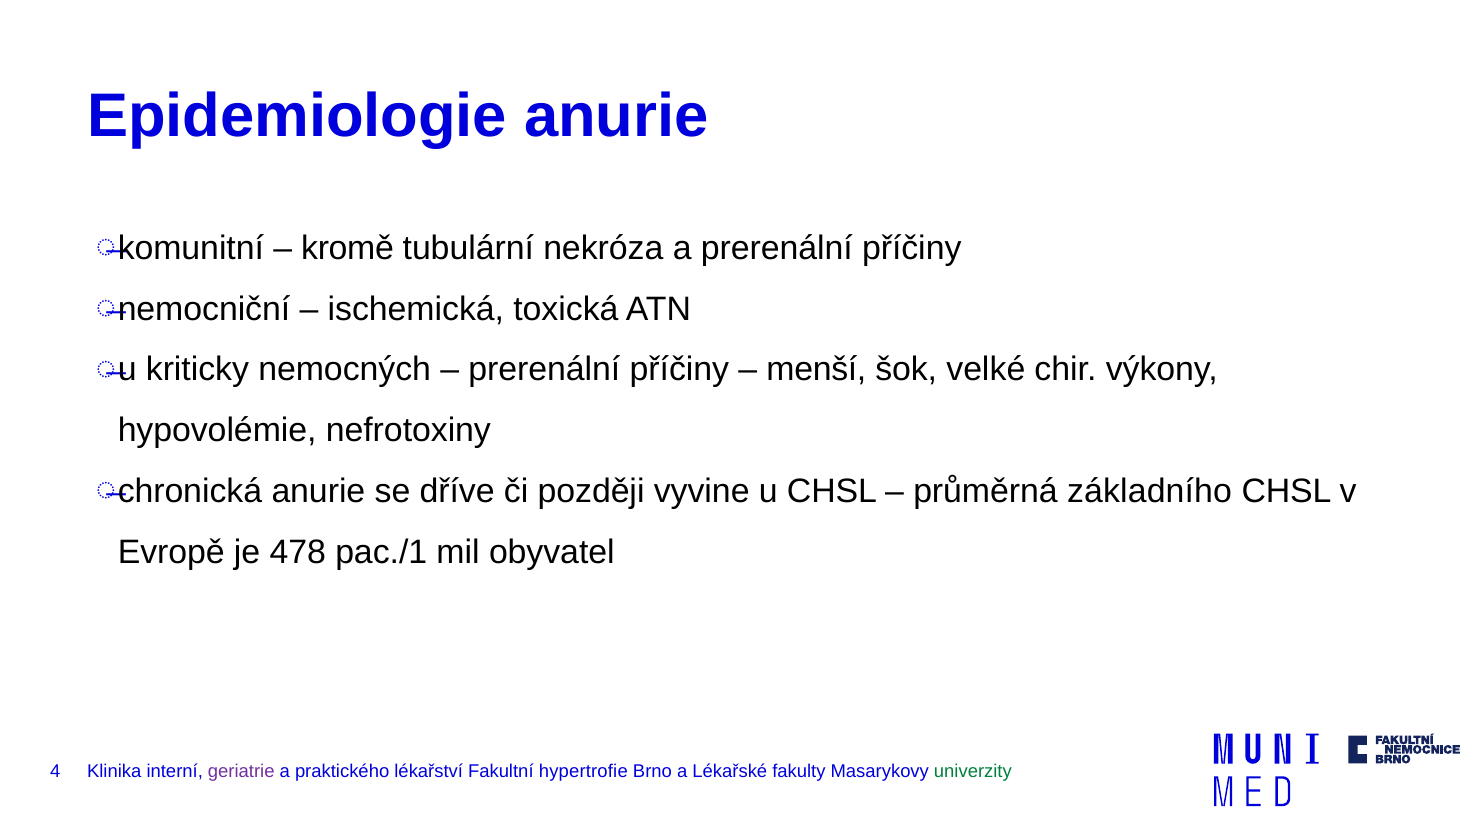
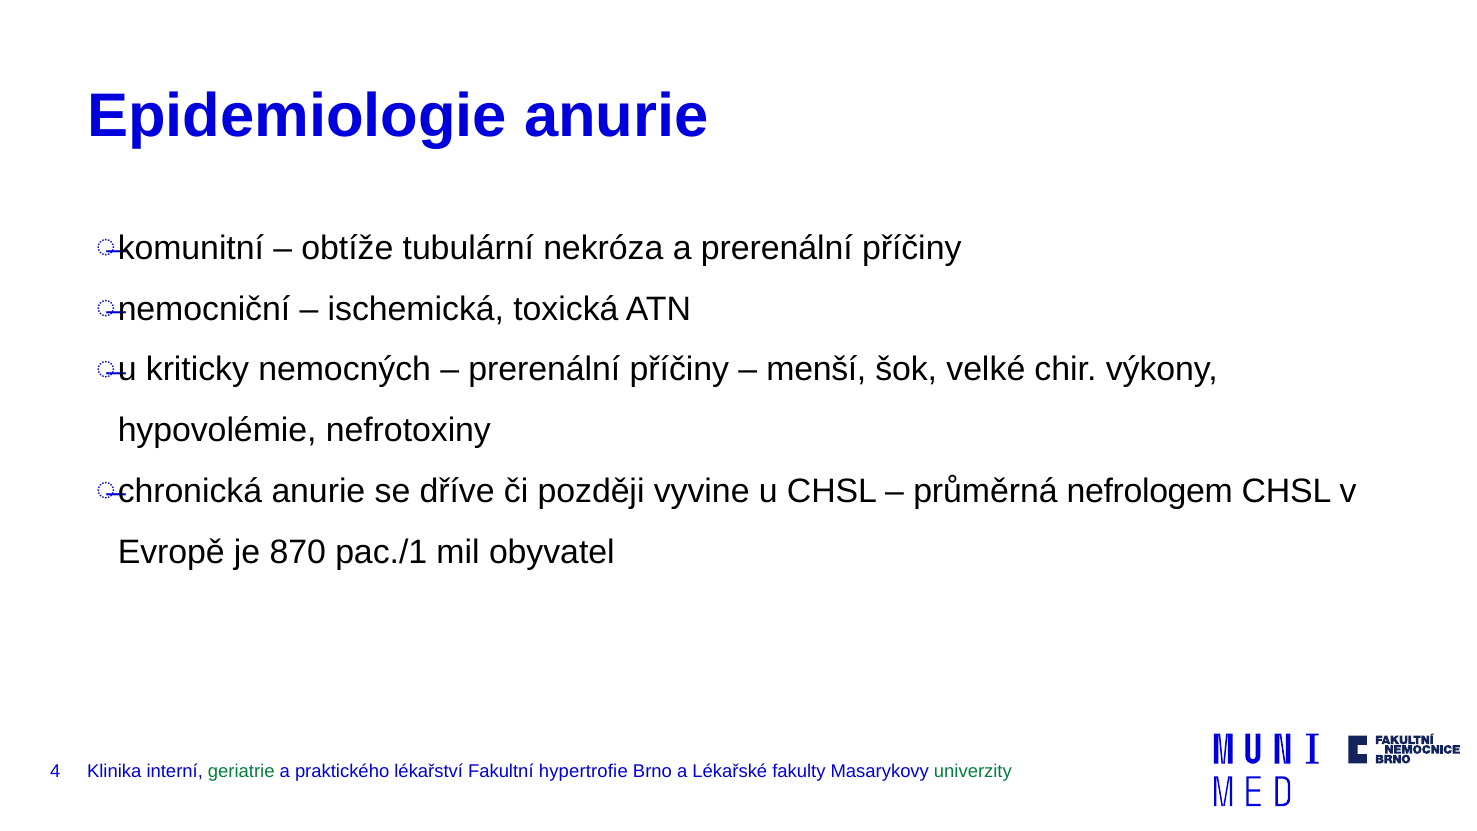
kromě: kromě -> obtíže
základního: základního -> nefrologem
478: 478 -> 870
geriatrie colour: purple -> green
